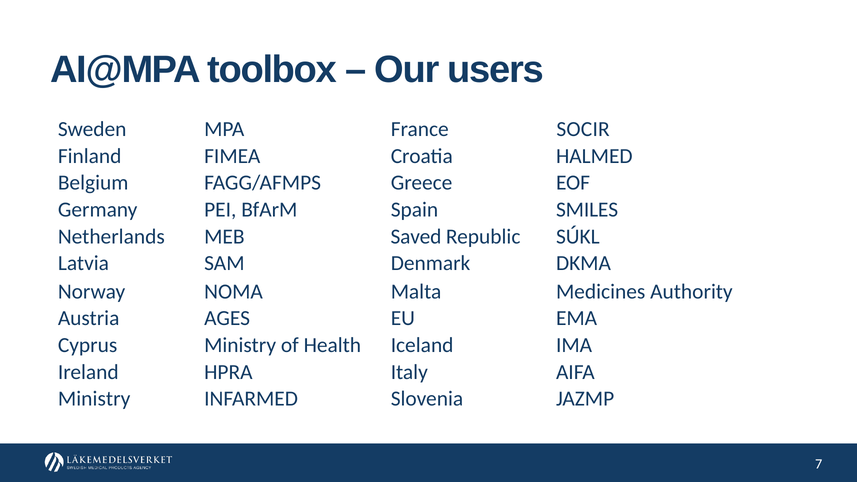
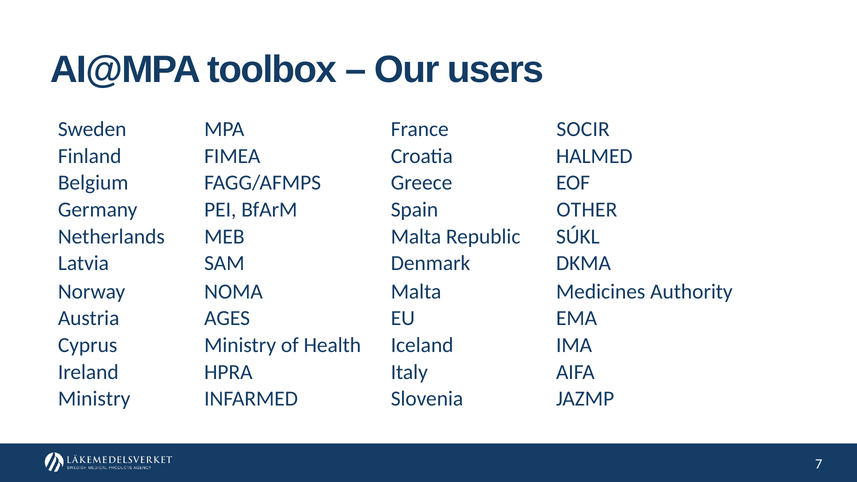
SMILES: SMILES -> OTHER
MEB Saved: Saved -> Malta
